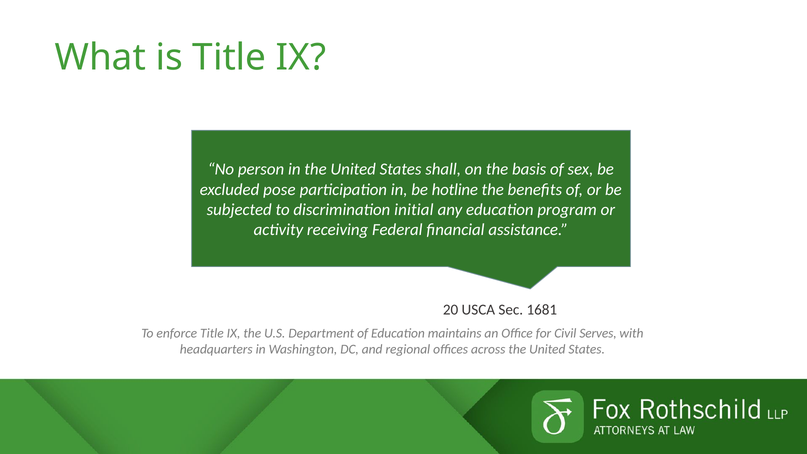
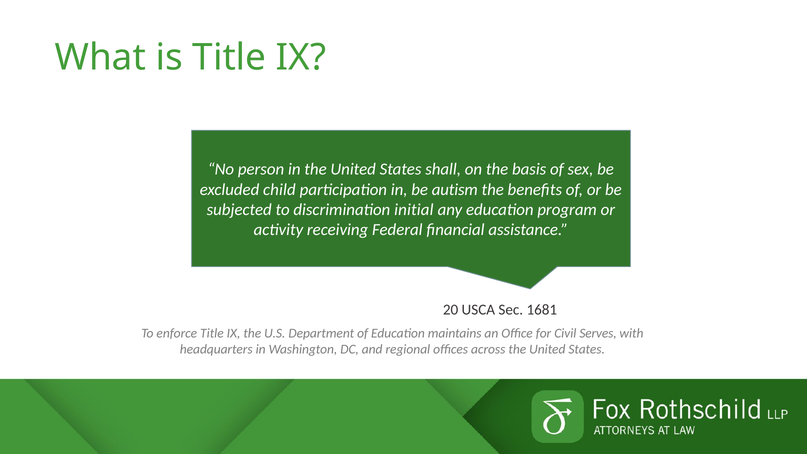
pose: pose -> child
hotline: hotline -> autism
